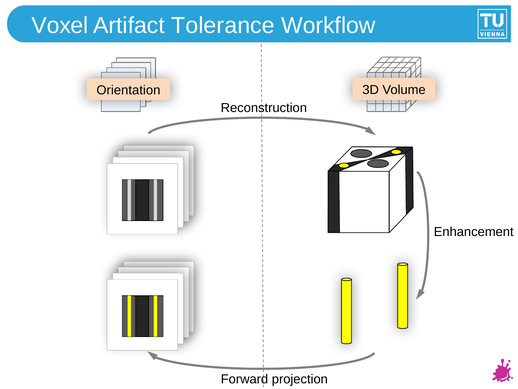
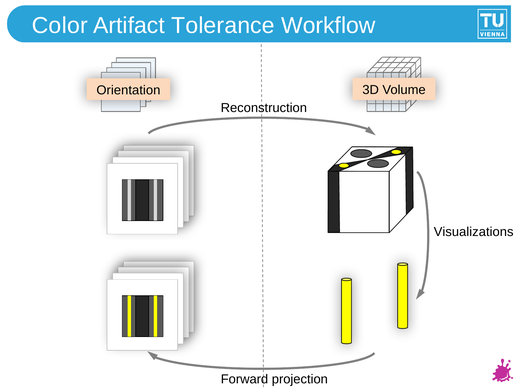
Voxel: Voxel -> Color
Enhancement: Enhancement -> Visualizations
